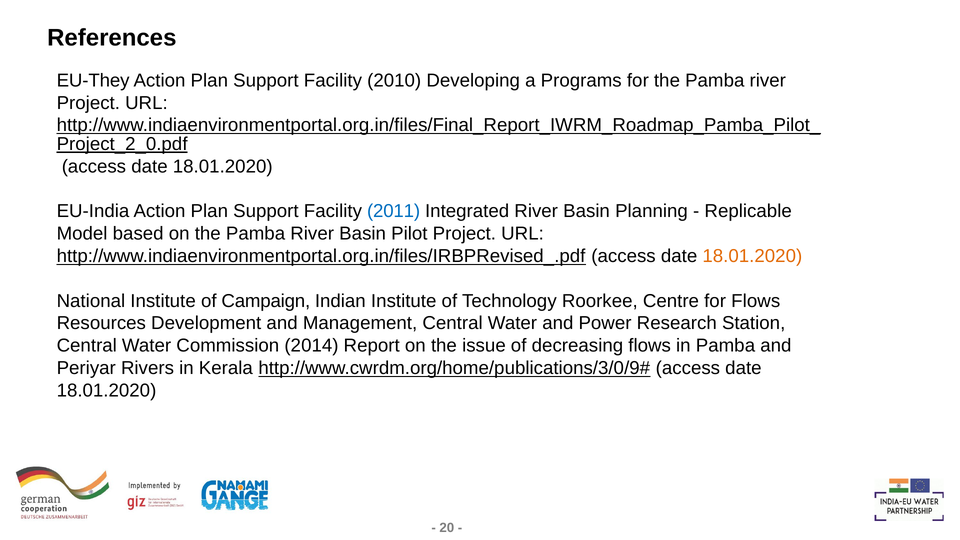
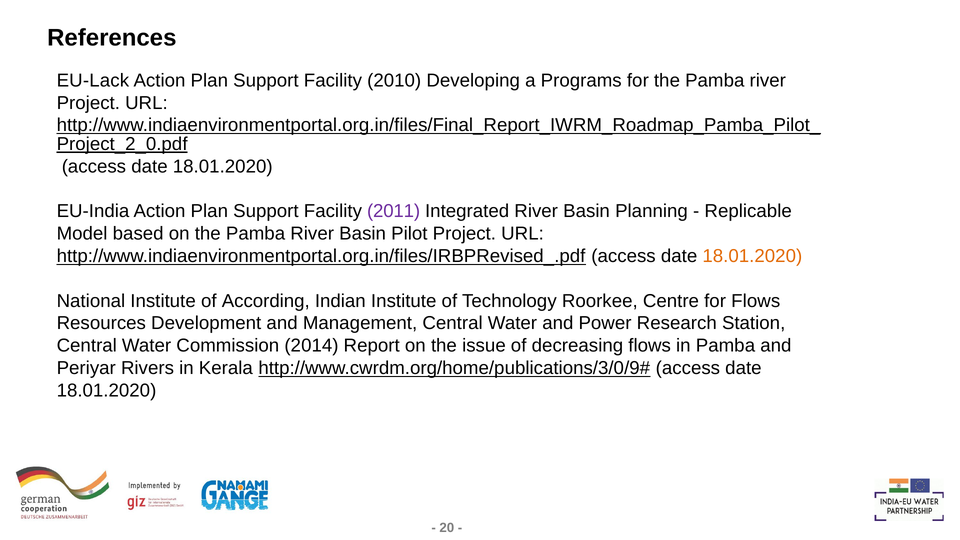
EU-They: EU-They -> EU-Lack
2011 colour: blue -> purple
Campaign: Campaign -> According
